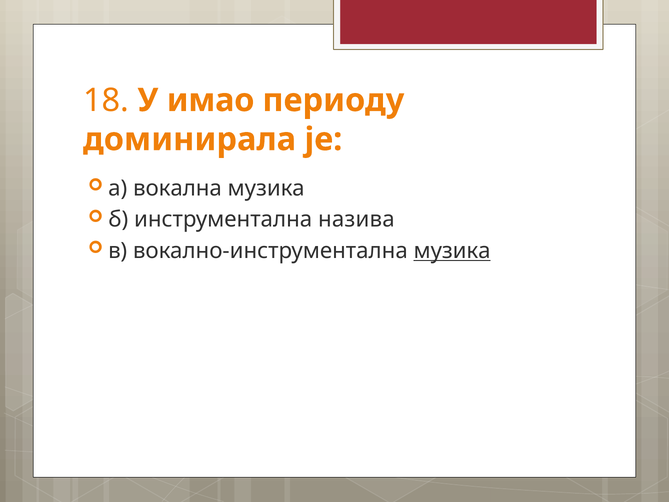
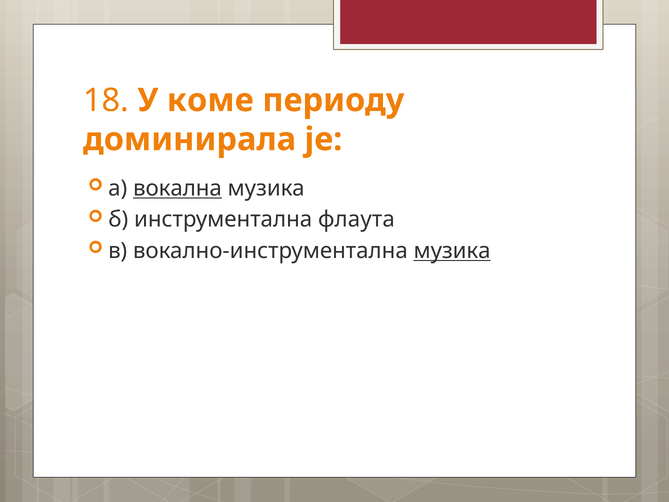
имао: имао -> коме
вокална underline: none -> present
назива: назива -> флаута
